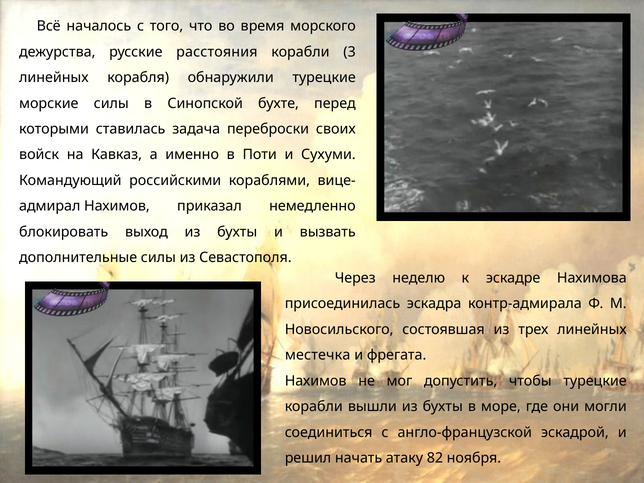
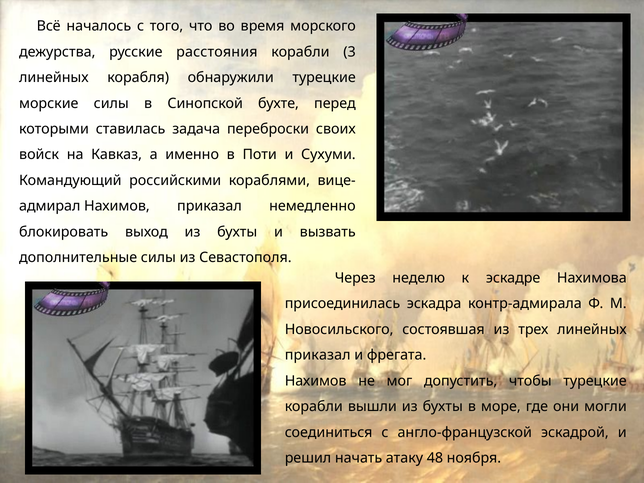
местечка at (318, 355): местечка -> приказал
82: 82 -> 48
